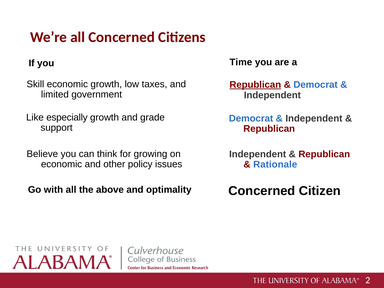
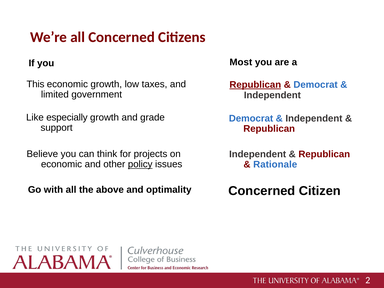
Time: Time -> Most
Skill: Skill -> This
growing: growing -> projects
policy underline: none -> present
